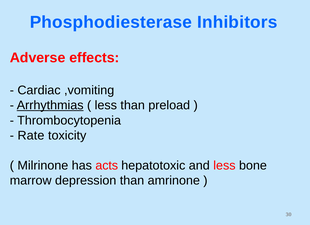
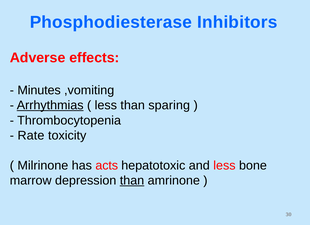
Cardiac: Cardiac -> Minutes
preload: preload -> sparing
than at (132, 181) underline: none -> present
